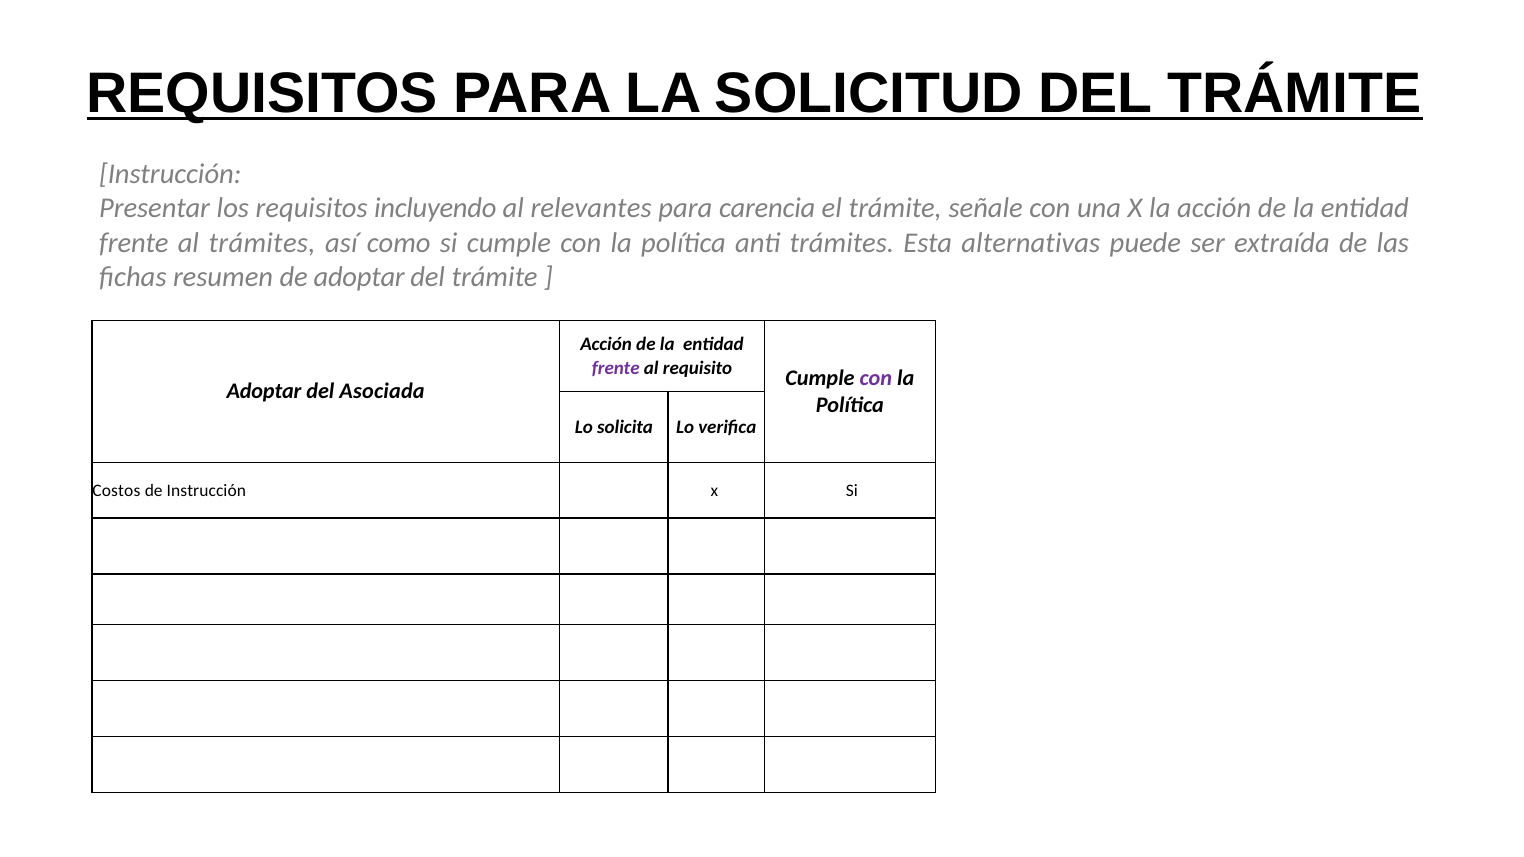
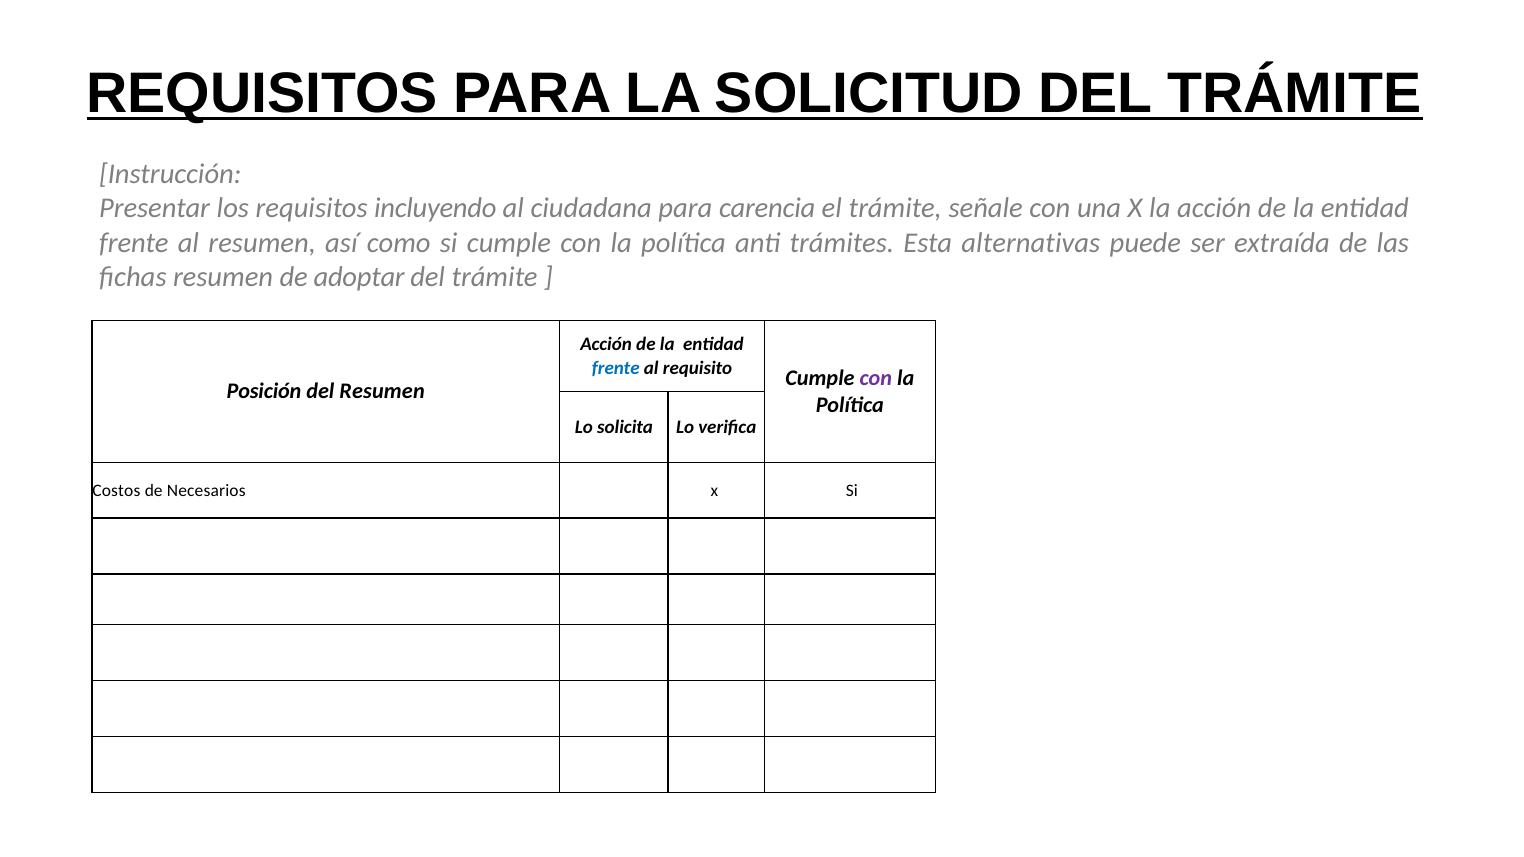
relevantes: relevantes -> ciudadana
al trámites: trámites -> resumen
frente at (616, 368) colour: purple -> blue
Adoptar at (264, 392): Adoptar -> Posición
del Asociada: Asociada -> Resumen
de Instrucción: Instrucción -> Necesarios
